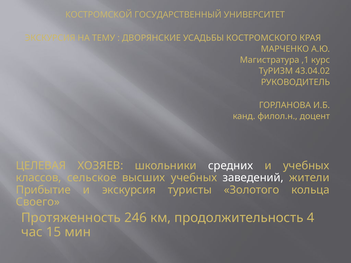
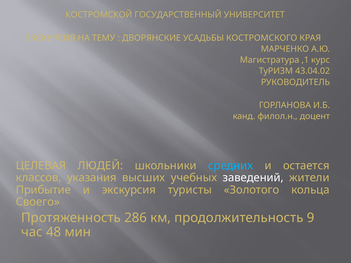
ХОЗЯЕВ: ХОЗЯЕВ -> ЛЮДЕЙ
средних colour: white -> light blue
и учебных: учебных -> остается
сельское: сельское -> указания
246: 246 -> 286
4: 4 -> 9
15: 15 -> 48
